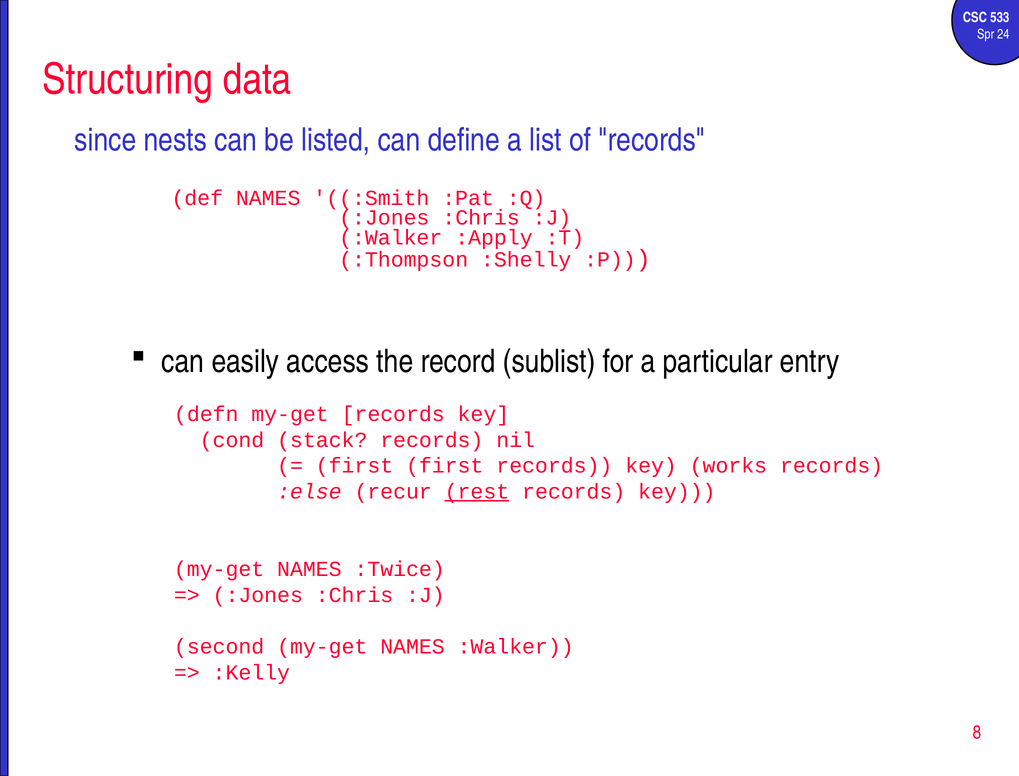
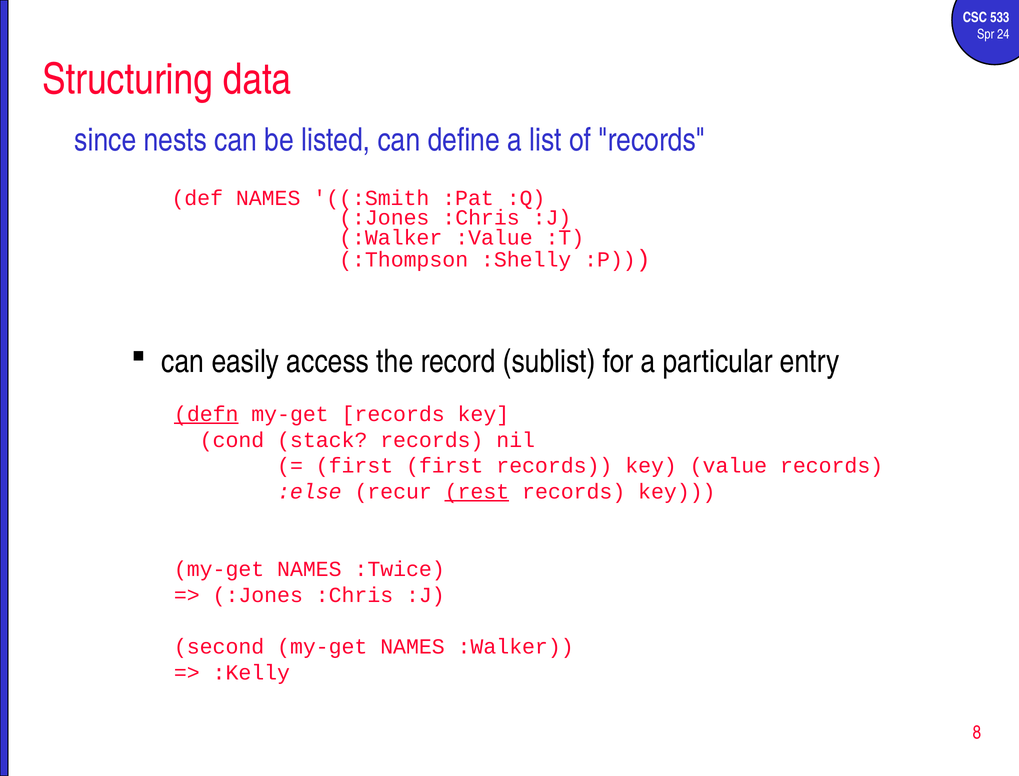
:Apply: :Apply -> :Value
defn underline: none -> present
works: works -> value
